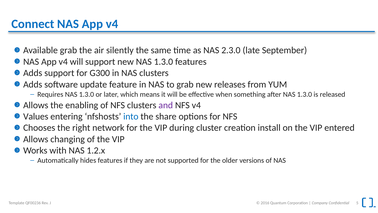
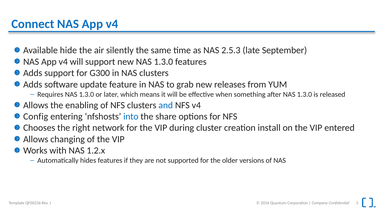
Available grab: grab -> hide
2.3.0: 2.3.0 -> 2.5.3
and colour: purple -> blue
Values: Values -> Config
